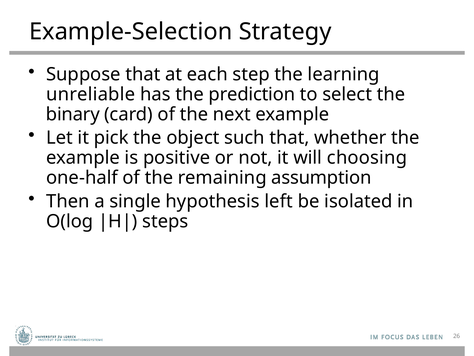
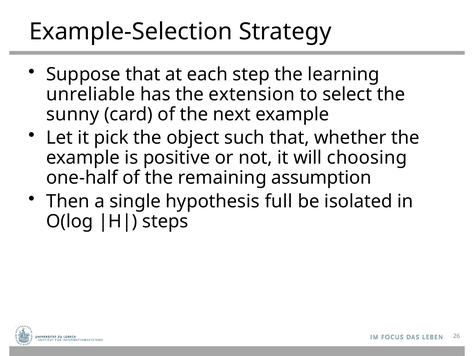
prediction: prediction -> extension
binary: binary -> sunny
left: left -> full
